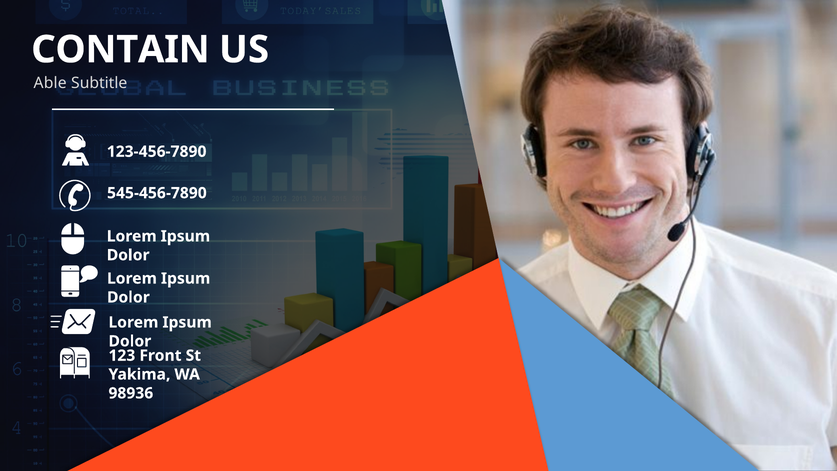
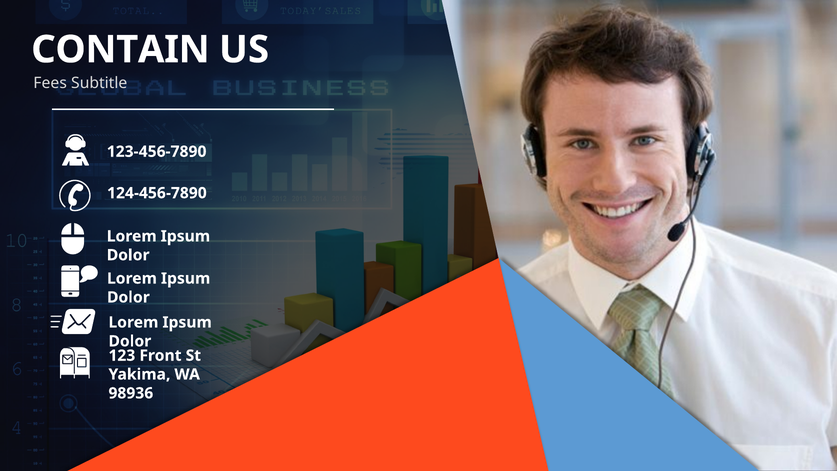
Able: Able -> Fees
545-456-7890: 545-456-7890 -> 124-456-7890
